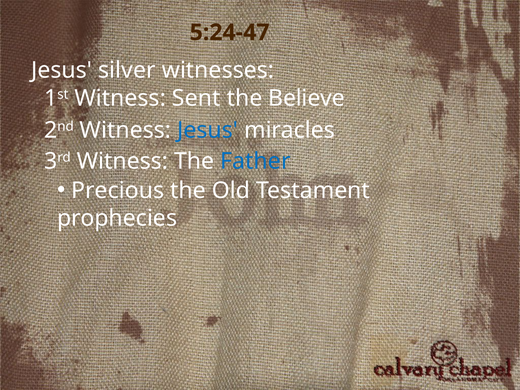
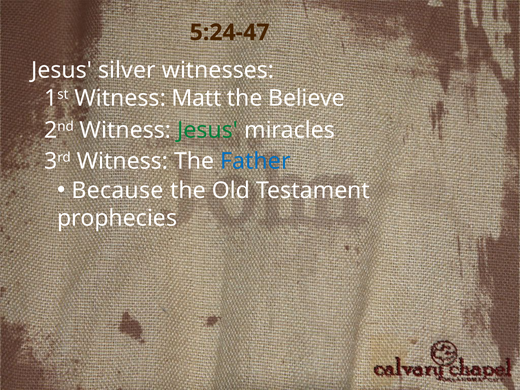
Sent: Sent -> Matt
Jesus at (208, 130) colour: blue -> green
Precious: Precious -> Because
